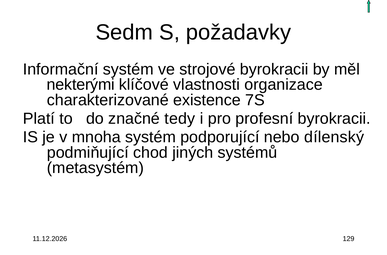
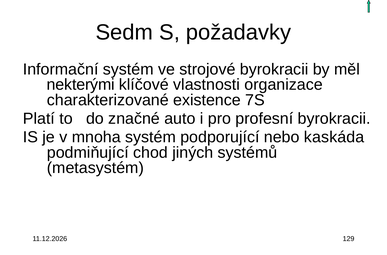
tedy: tedy -> auto
dílenský: dílenský -> kaskáda
